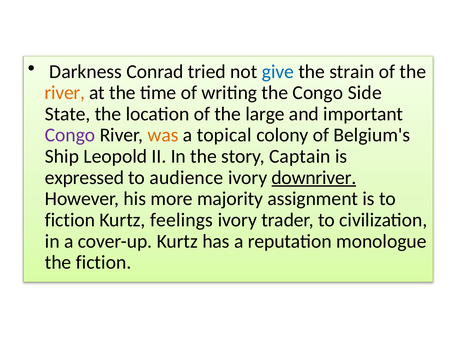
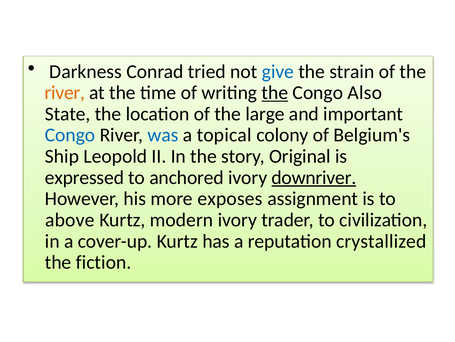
the at (275, 93) underline: none -> present
Side: Side -> Also
Congo at (70, 135) colour: purple -> blue
was colour: orange -> blue
Captain: Captain -> Original
audience: audience -> anchored
majority: majority -> exposes
fiction at (70, 220): fiction -> above
feelings: feelings -> modern
monologue: monologue -> crystallized
